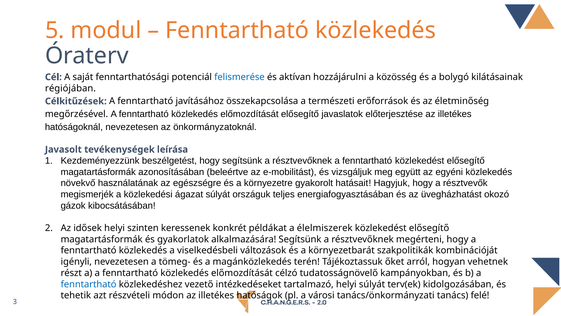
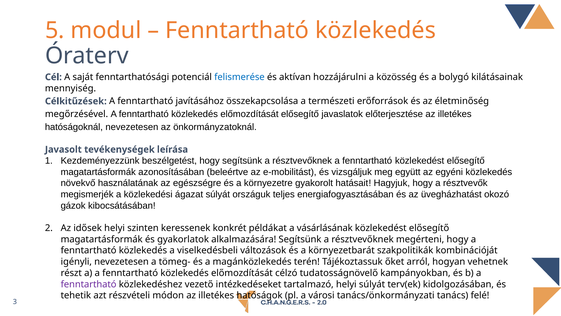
régiójában: régiójában -> mennyiség
élelmiszerek: élelmiszerek -> vásárlásának
fenntartható at (89, 284) colour: blue -> purple
